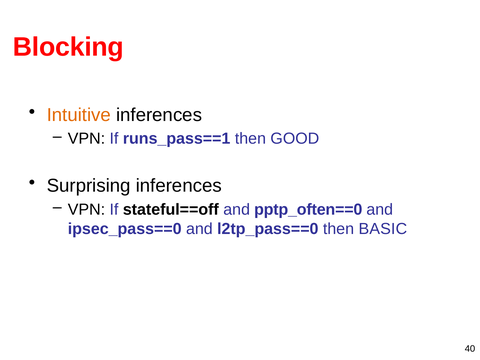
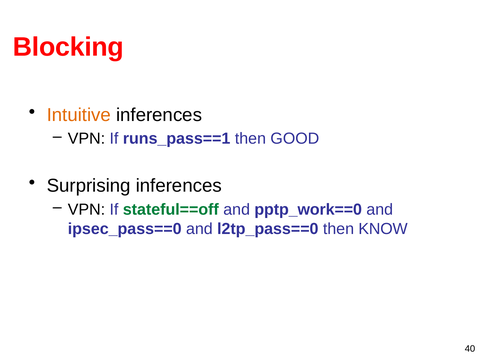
stateful==off colour: black -> green
pptp_often==0: pptp_often==0 -> pptp_work==0
BASIC: BASIC -> KNOW
